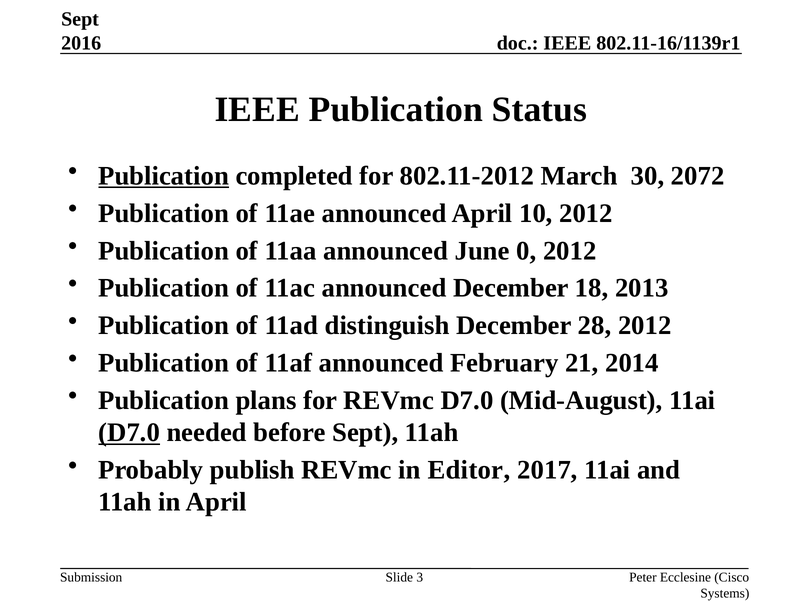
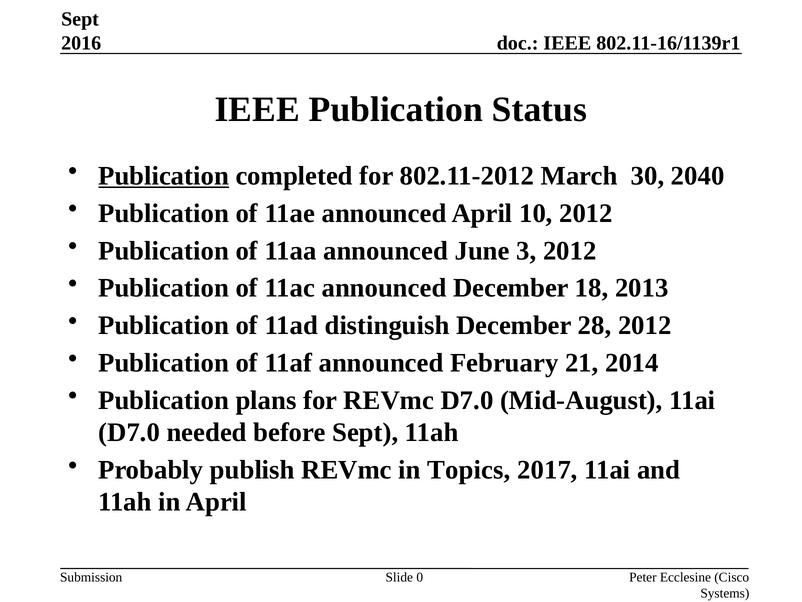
2072: 2072 -> 2040
0: 0 -> 3
D7.0 at (129, 432) underline: present -> none
Editor: Editor -> Topics
3: 3 -> 0
